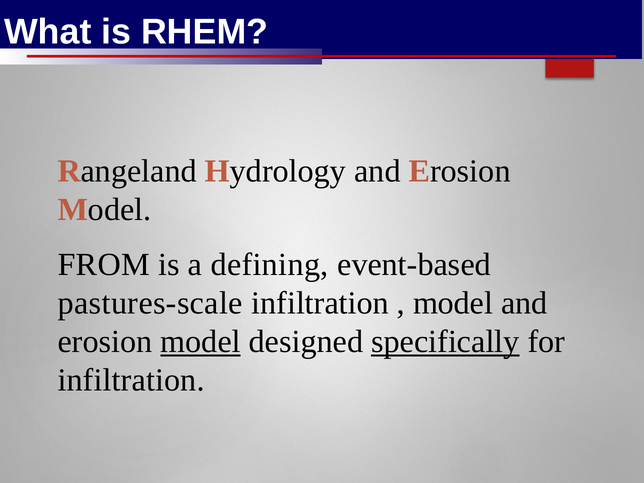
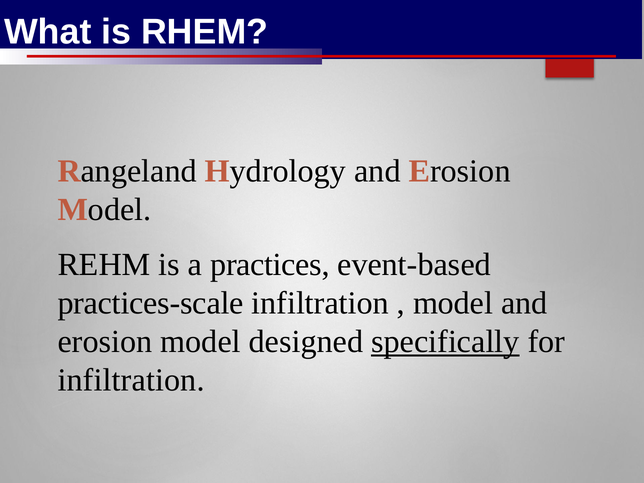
FROM: FROM -> REHM
defining: defining -> practices
pastures-scale: pastures-scale -> practices-scale
model at (201, 342) underline: present -> none
